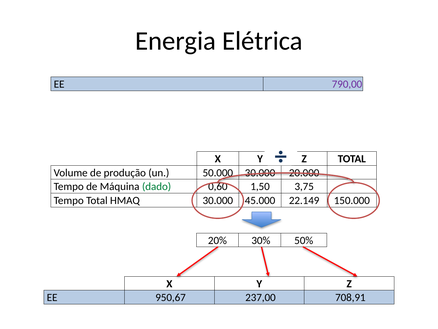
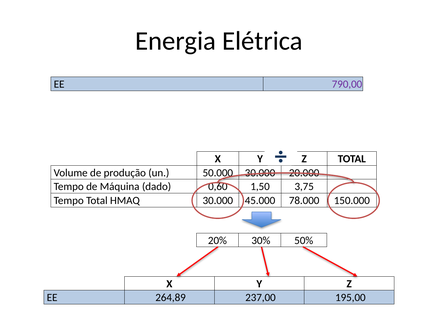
dado colour: green -> black
22.149: 22.149 -> 78.000
950,67: 950,67 -> 264,89
708,91: 708,91 -> 195,00
